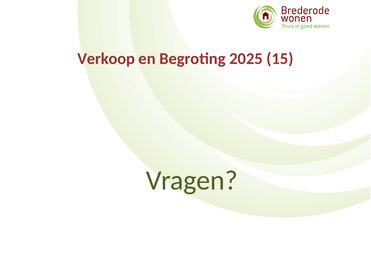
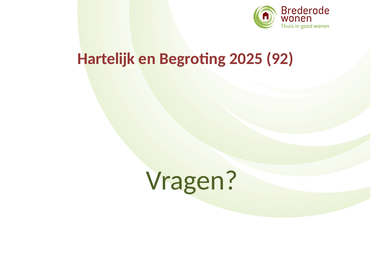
Verkoop: Verkoop -> Hartelijk
15: 15 -> 92
